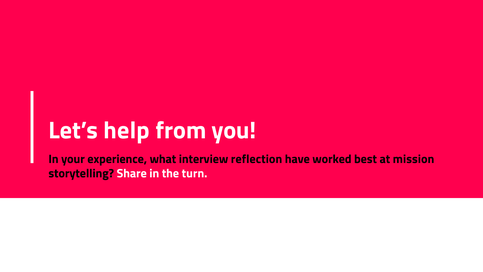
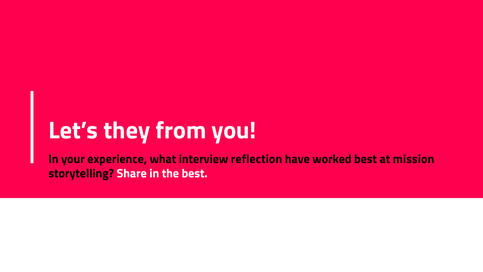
help: help -> they
the turn: turn -> best
